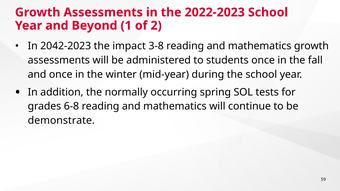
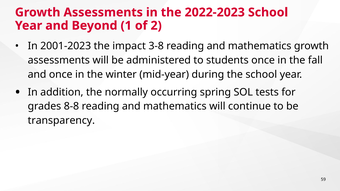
2042-2023: 2042-2023 -> 2001-2023
6-8: 6-8 -> 8-8
demonstrate: demonstrate -> transparency
